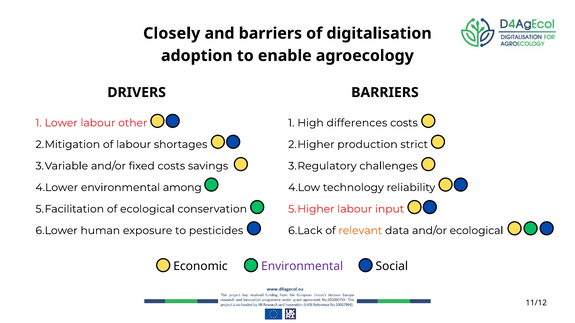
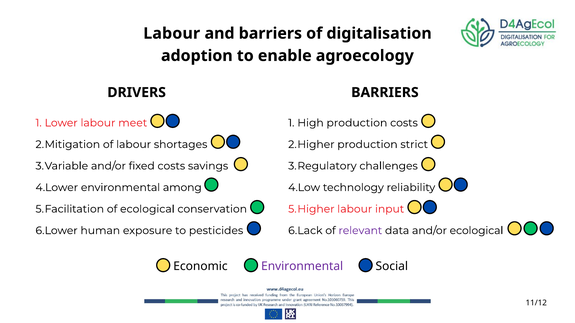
Closely at (172, 33): Closely -> Labour
other: other -> meet
High differences: differences -> production
relevant colour: orange -> purple
